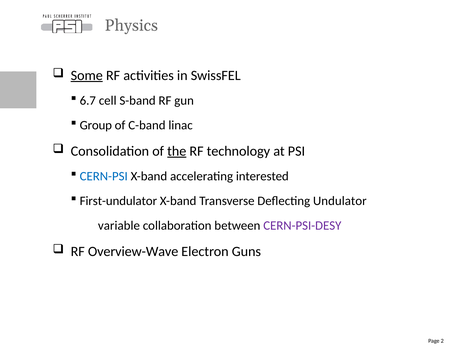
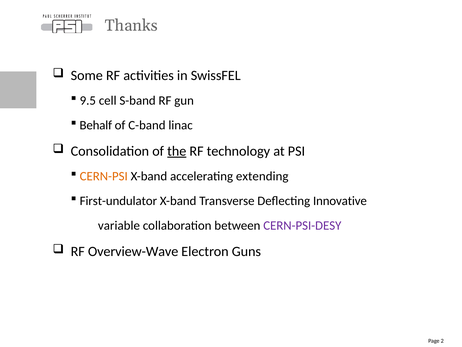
Physics: Physics -> Thanks
Some underline: present -> none
6.7: 6.7 -> 9.5
Group: Group -> Behalf
CERN-PSI colour: blue -> orange
interested: interested -> extending
Undulator: Undulator -> Innovative
